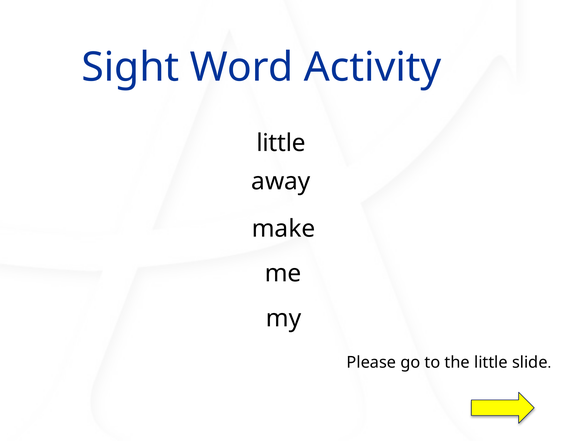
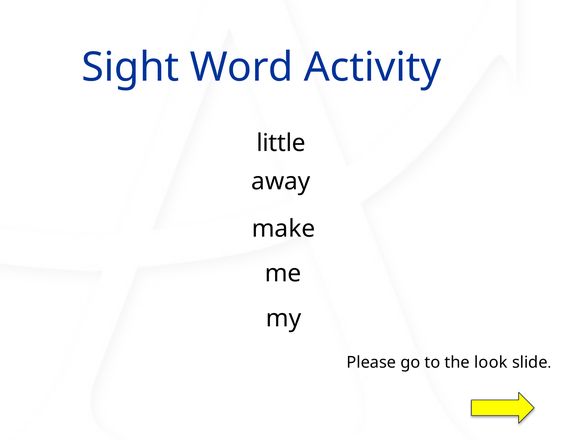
the little: little -> look
